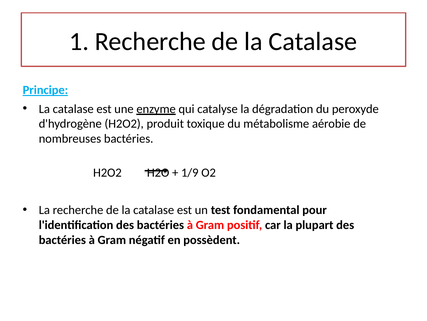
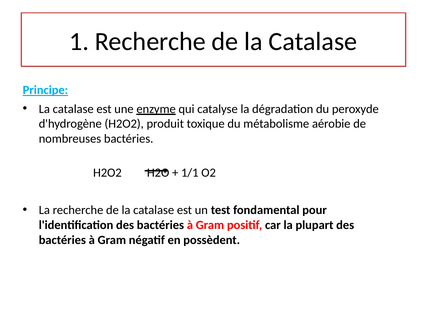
1/9: 1/9 -> 1/1
